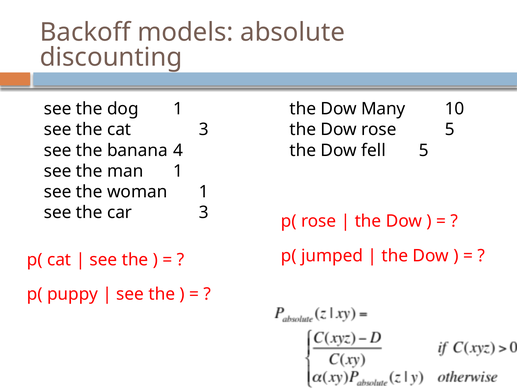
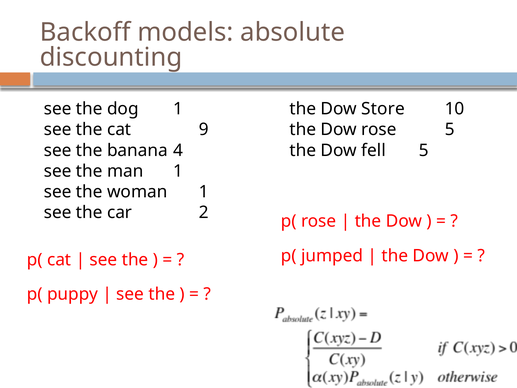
Many: Many -> Store
cat 3: 3 -> 9
car 3: 3 -> 2
